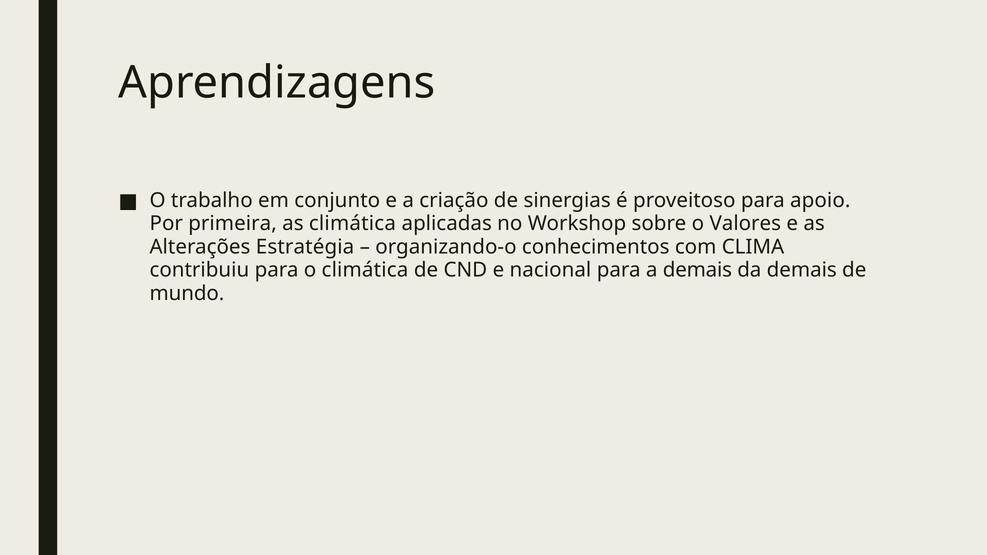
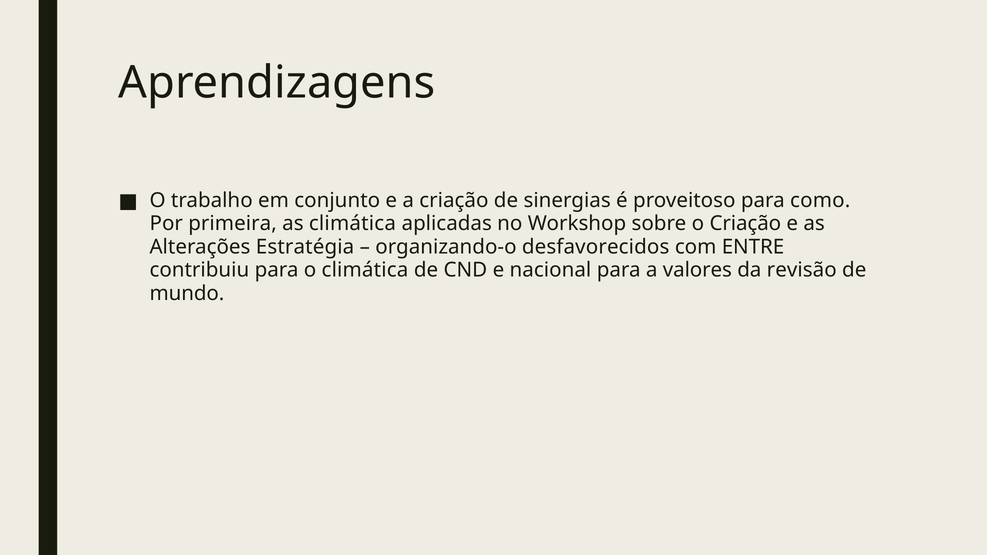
apoio: apoio -> como
o Valores: Valores -> Criação
conhecimentos: conhecimentos -> desfavorecidos
CLIMA: CLIMA -> ENTRE
a demais: demais -> valores
da demais: demais -> revisão
